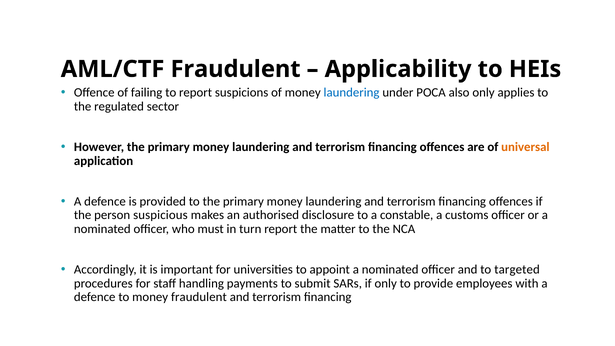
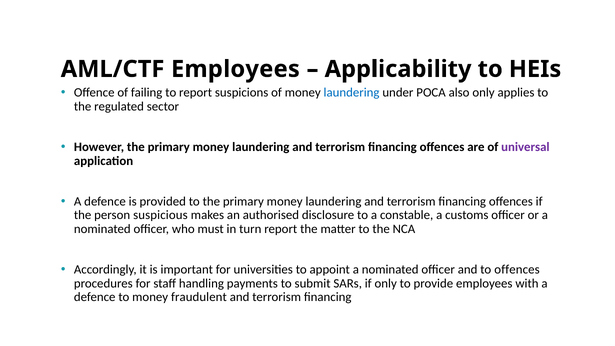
AML/CTF Fraudulent: Fraudulent -> Employees
universal colour: orange -> purple
to targeted: targeted -> offences
